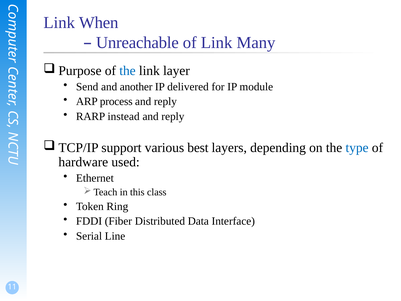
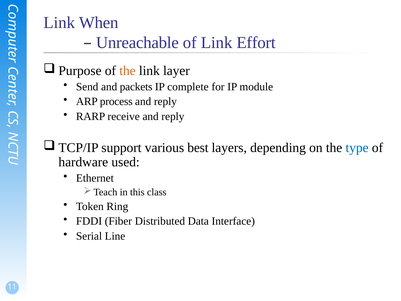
Many: Many -> Effort
the at (128, 71) colour: blue -> orange
another: another -> packets
delivered: delivered -> complete
instead: instead -> receive
